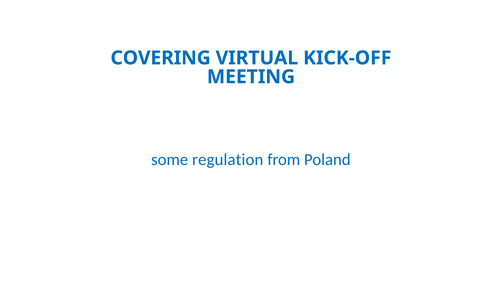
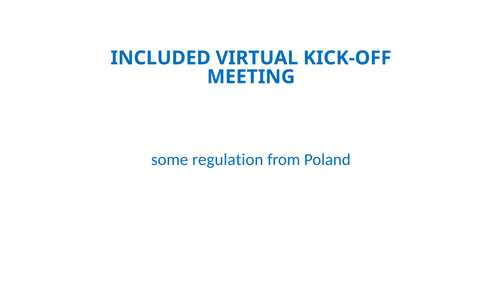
COVERING: COVERING -> INCLUDED
